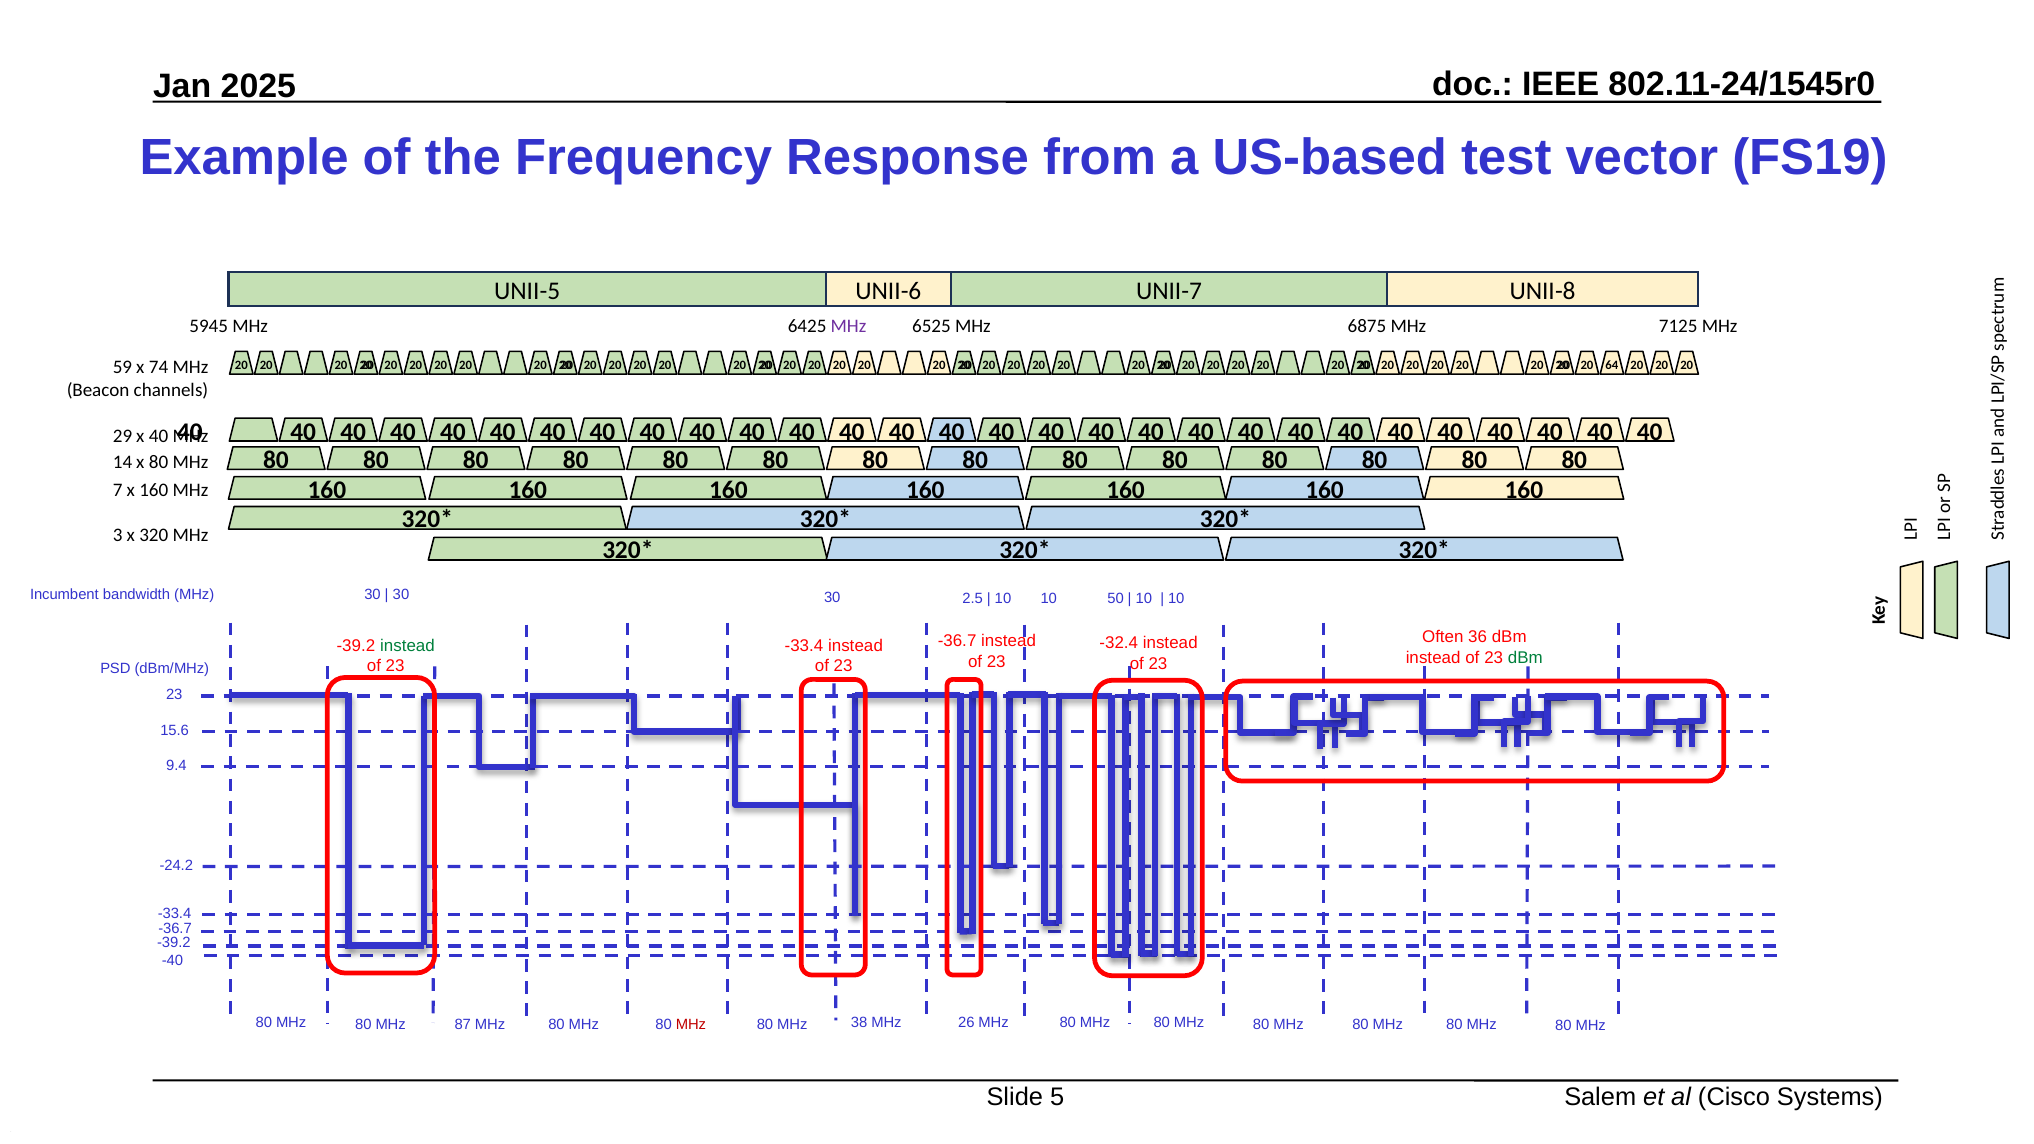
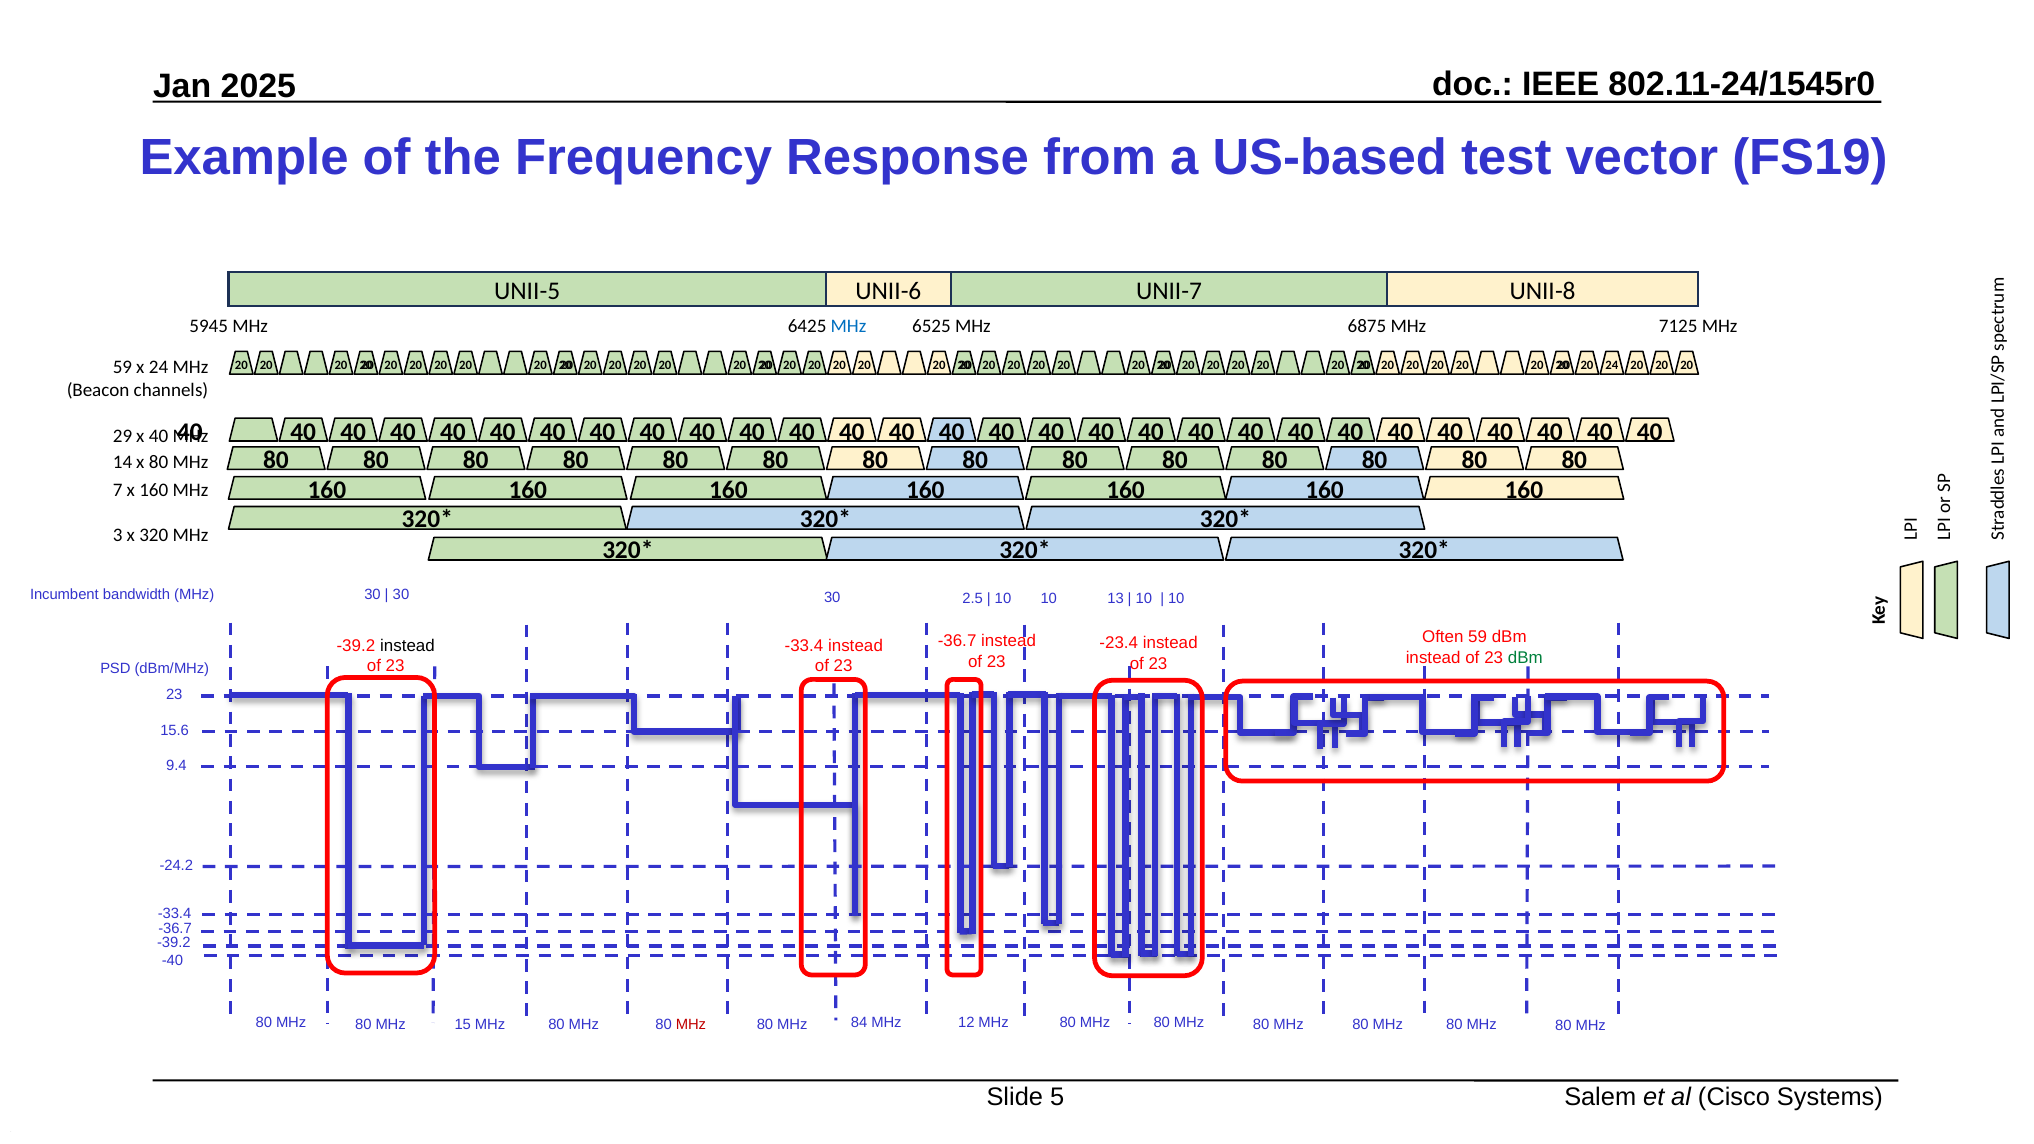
MHz at (849, 326) colour: purple -> blue
x 74: 74 -> 24
64 at (1612, 365): 64 -> 24
50: 50 -> 13
Often 36: 36 -> 59
-32.4: -32.4 -> -23.4
instead at (407, 646) colour: green -> black
87: 87 -> 15
38: 38 -> 84
26: 26 -> 12
